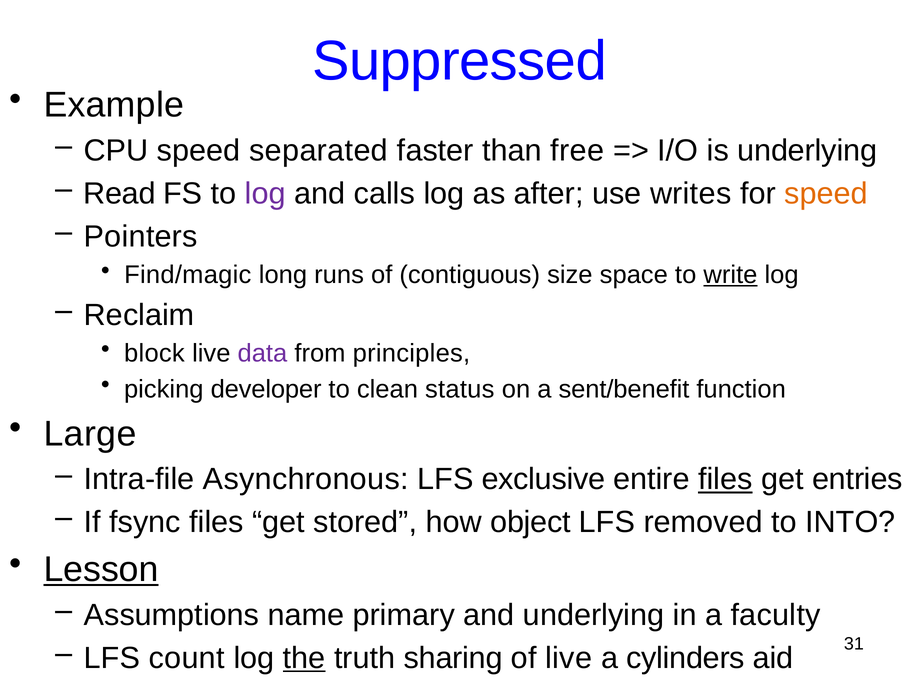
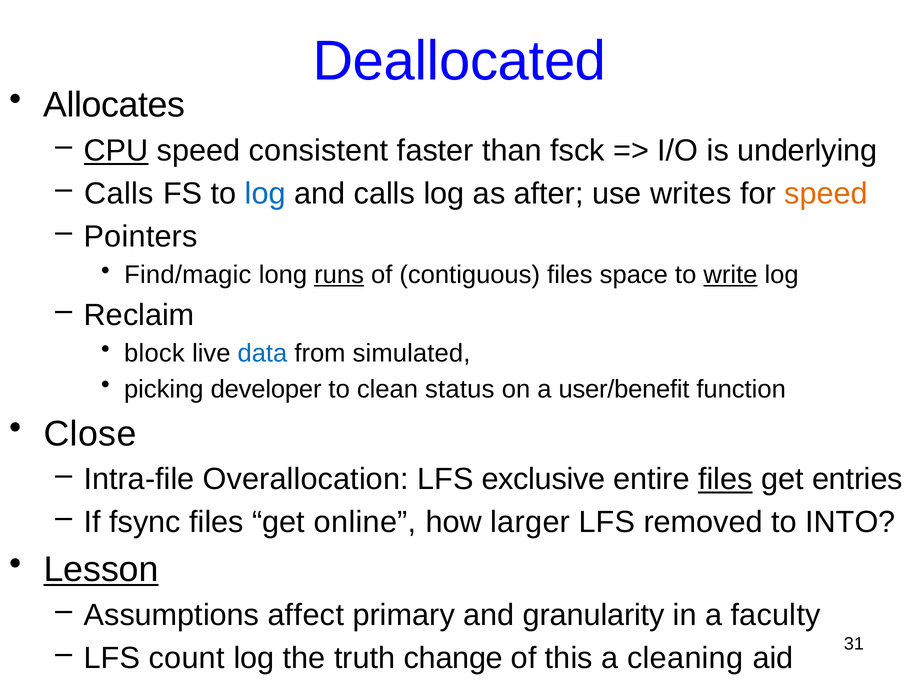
Suppressed: Suppressed -> Deallocated
Example: Example -> Allocates
CPU underline: none -> present
separated: separated -> consistent
free: free -> fsck
Read at (119, 194): Read -> Calls
log at (265, 194) colour: purple -> blue
runs underline: none -> present
contiguous size: size -> files
data colour: purple -> blue
principles: principles -> simulated
sent/benefit: sent/benefit -> user/benefit
Large: Large -> Close
Asynchronous: Asynchronous -> Overallocation
stored: stored -> online
object: object -> larger
name: name -> affect
and underlying: underlying -> granularity
the underline: present -> none
sharing: sharing -> change
of live: live -> this
cylinders: cylinders -> cleaning
